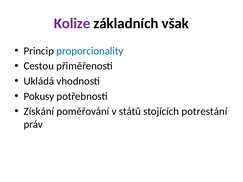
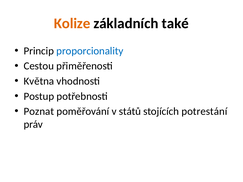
Kolize colour: purple -> orange
však: však -> také
Ukládá: Ukládá -> Května
Pokusy: Pokusy -> Postup
Získání: Získání -> Poznat
